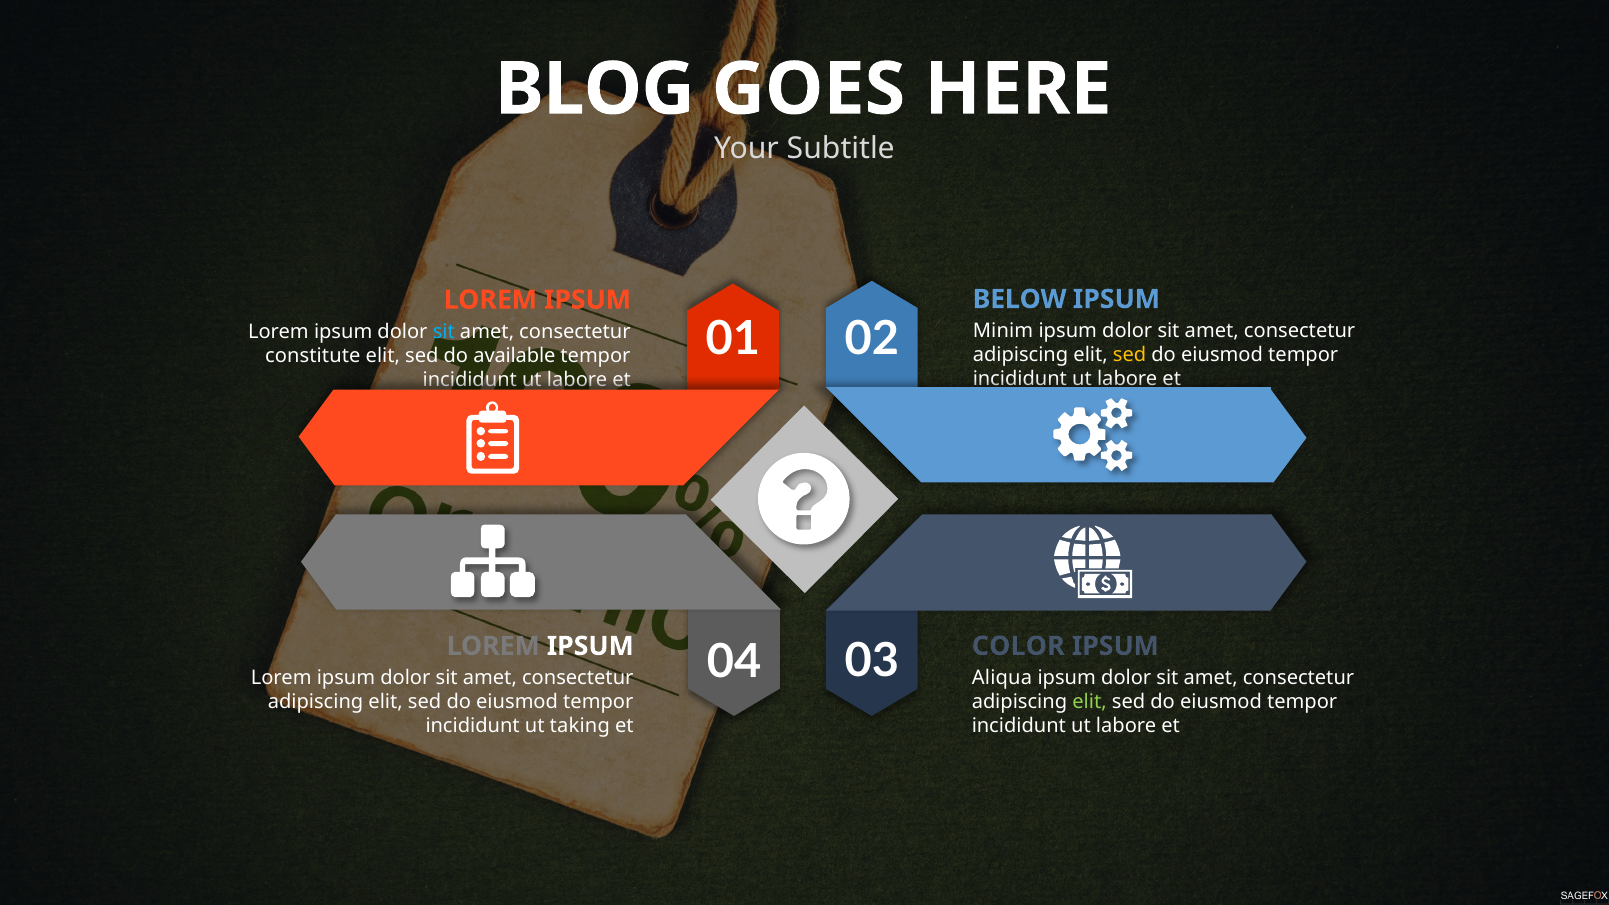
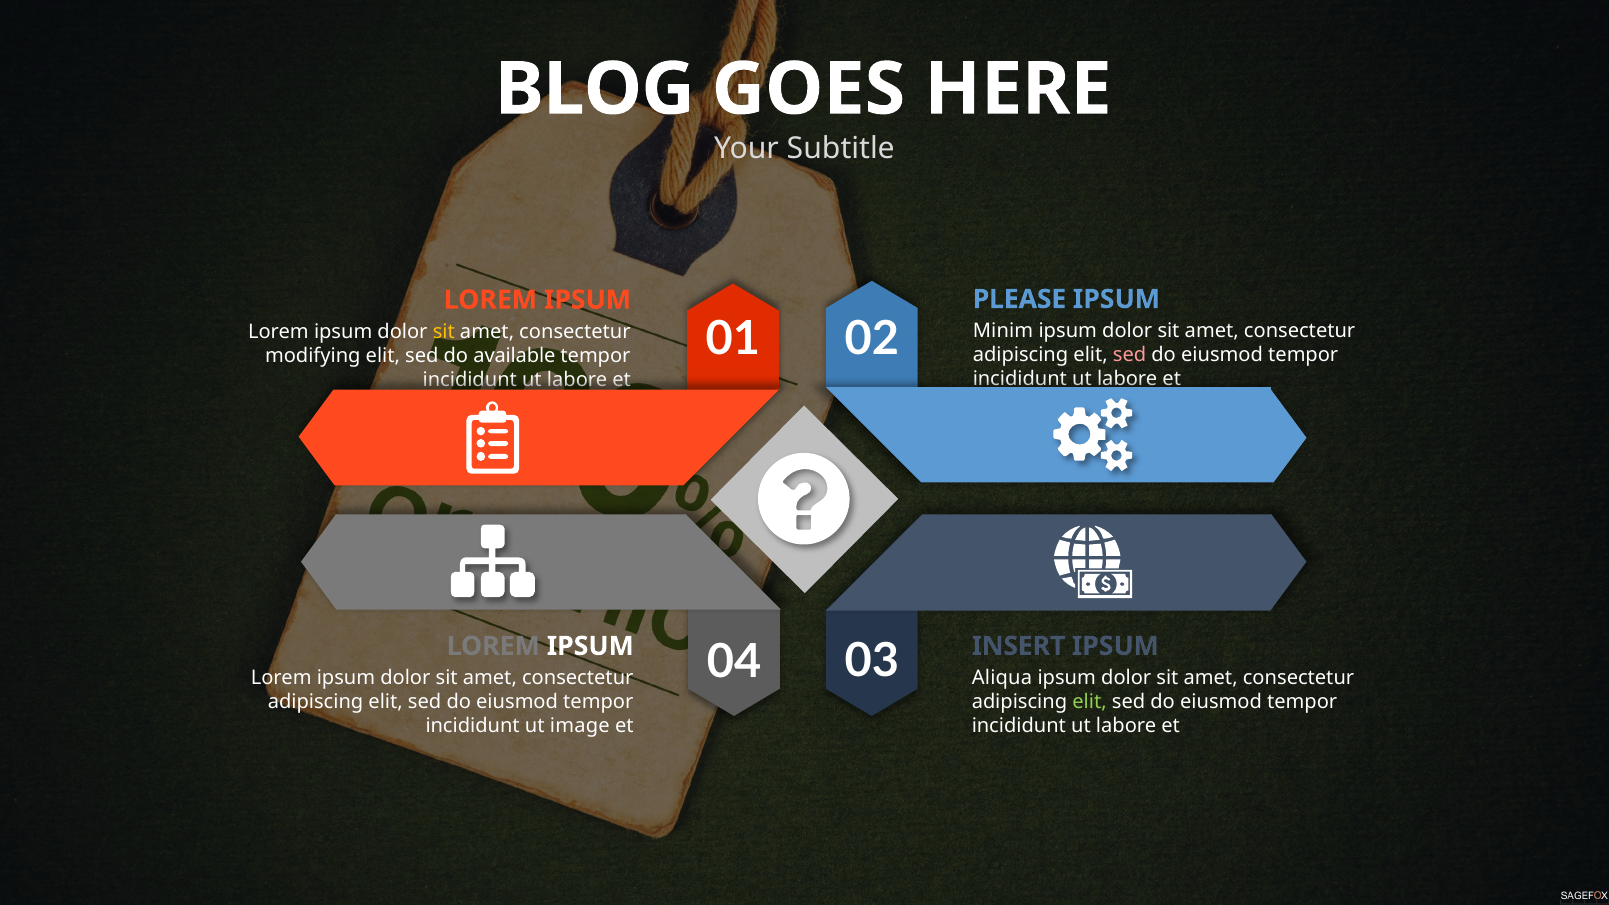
BELOW: BELOW -> PLEASE
sit at (444, 332) colour: light blue -> yellow
sed at (1130, 355) colour: yellow -> pink
constitute: constitute -> modifying
COLOR: COLOR -> INSERT
taking: taking -> image
